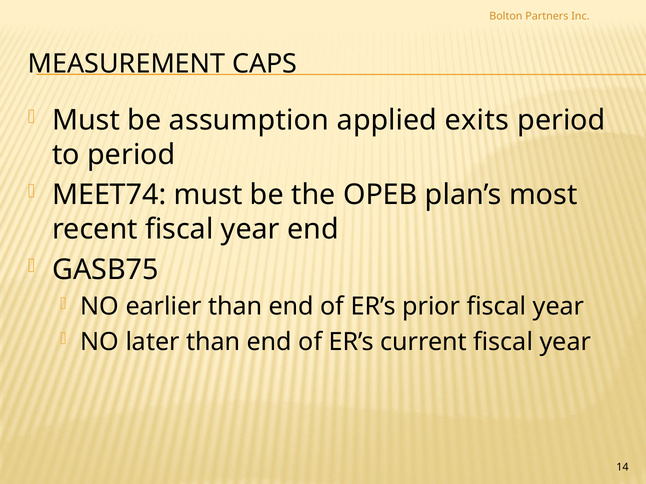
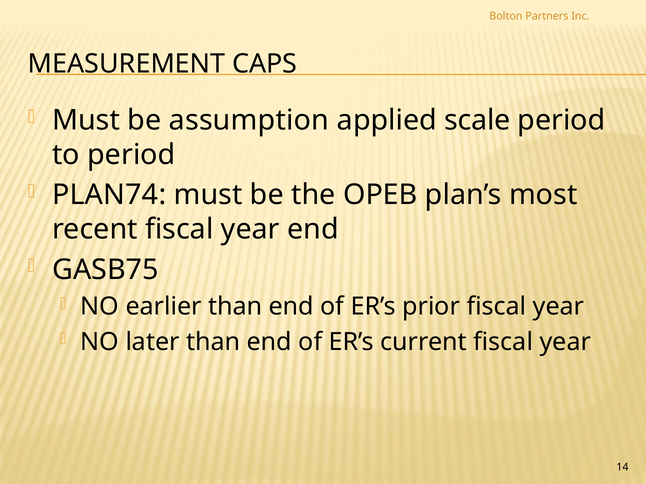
exits: exits -> scale
MEET74: MEET74 -> PLAN74
